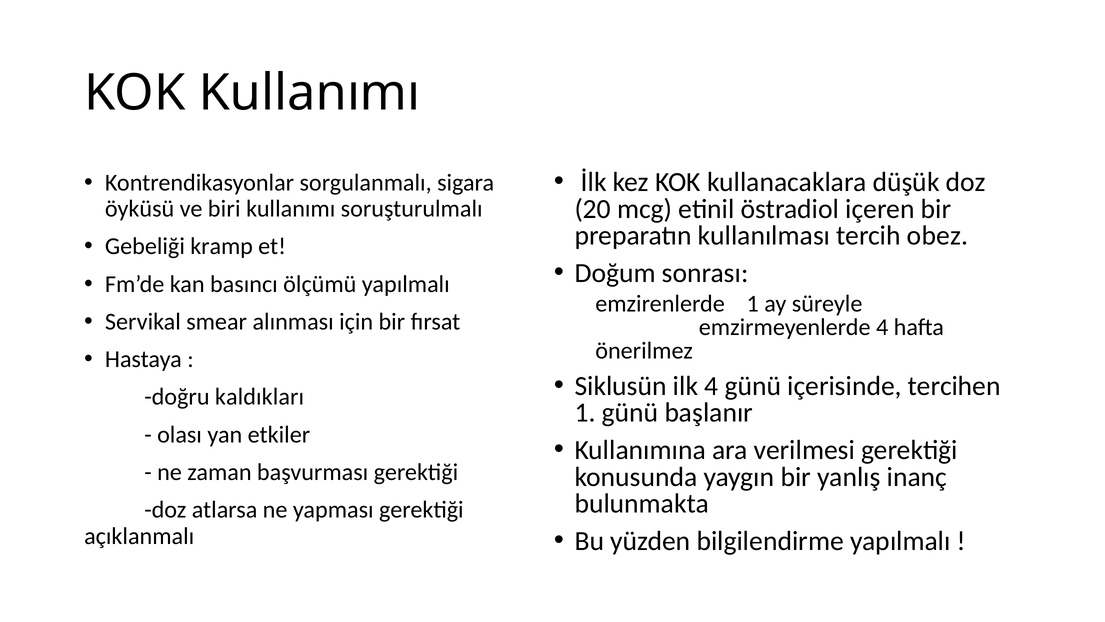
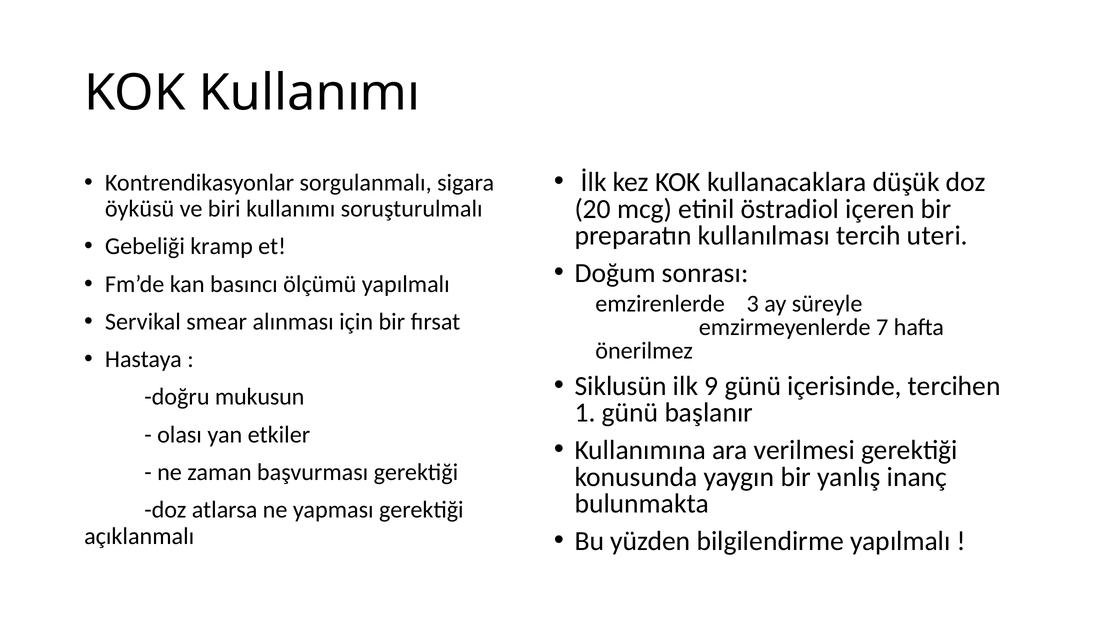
obez: obez -> uteri
emzirenlerde 1: 1 -> 3
emzirmeyenlerde 4: 4 -> 7
ilk 4: 4 -> 9
kaldıkları: kaldıkları -> mukusun
